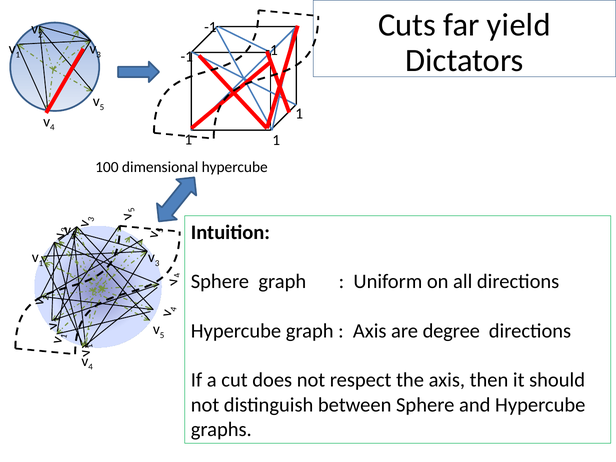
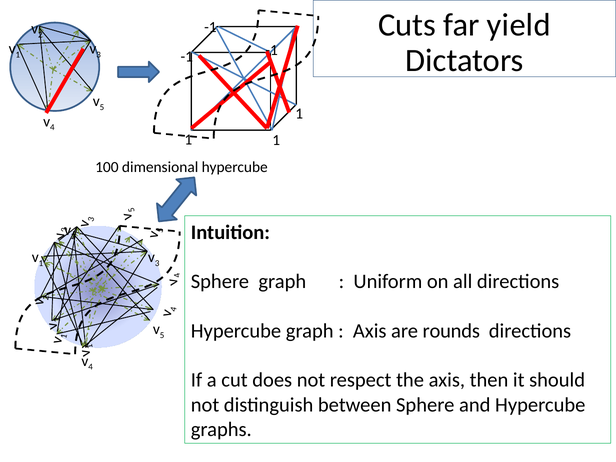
degree: degree -> rounds
